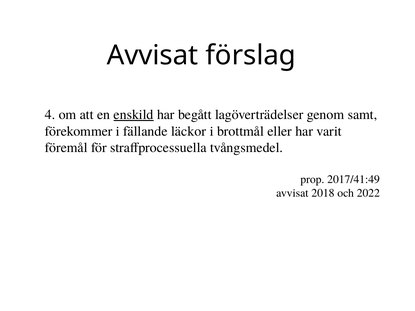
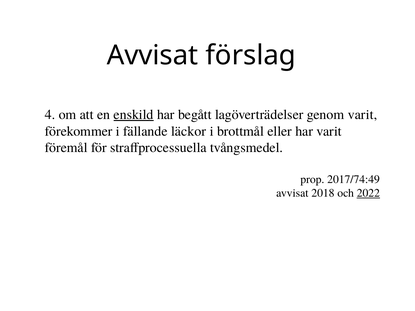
genom samt: samt -> varit
2017/41:49: 2017/41:49 -> 2017/74:49
2022 underline: none -> present
